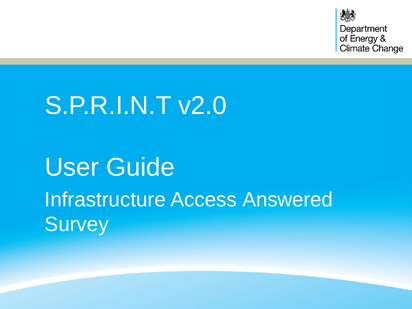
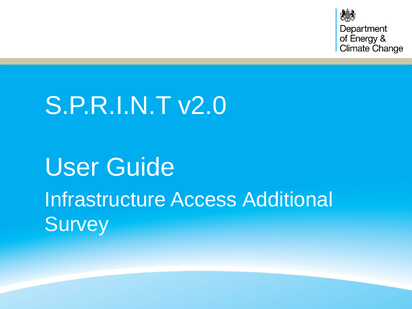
Answered: Answered -> Additional
